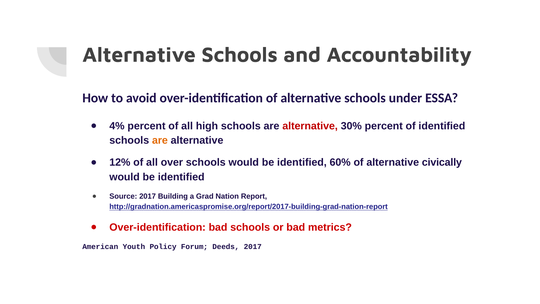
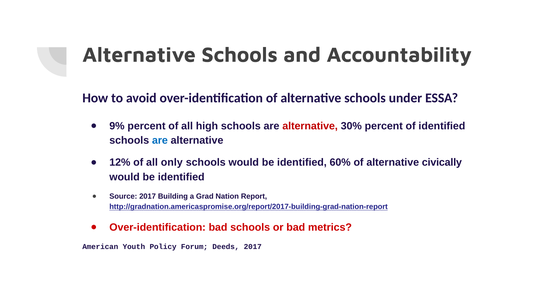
4%: 4% -> 9%
are at (160, 140) colour: orange -> blue
over: over -> only
